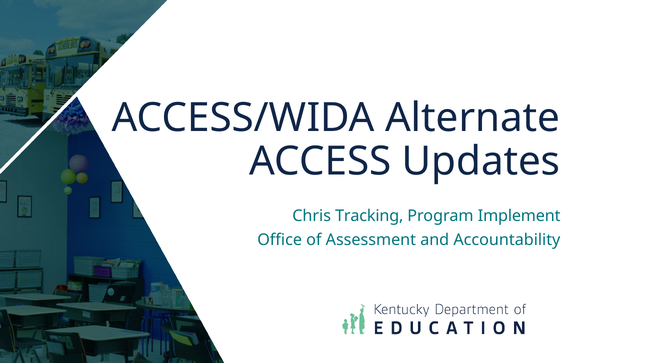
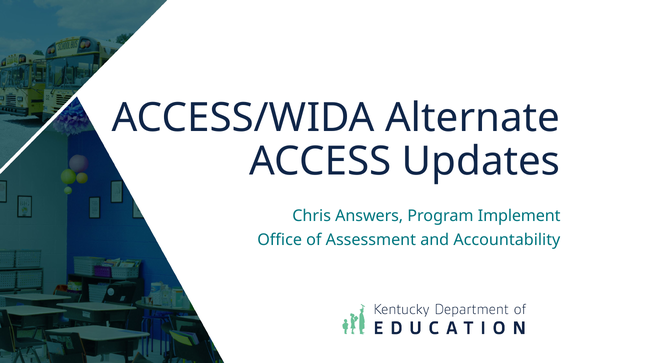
Tracking: Tracking -> Answers
